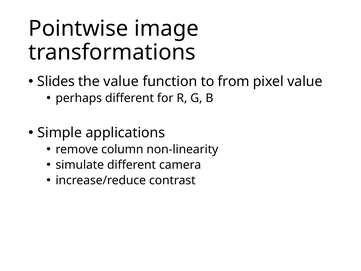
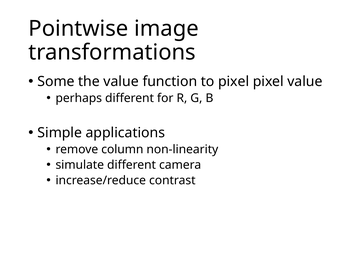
Slides: Slides -> Some
to from: from -> pixel
